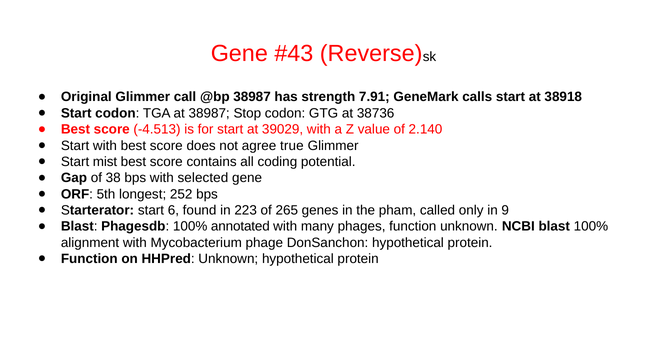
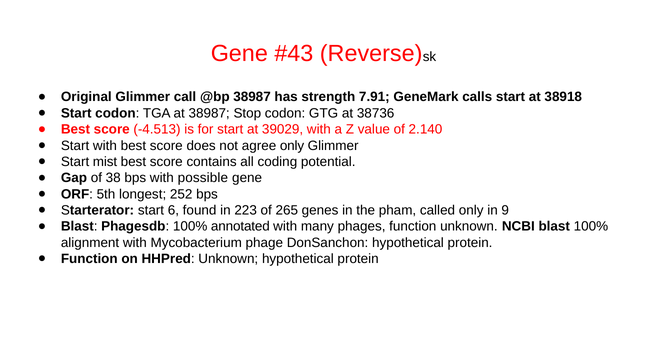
agree true: true -> only
selected: selected -> possible
